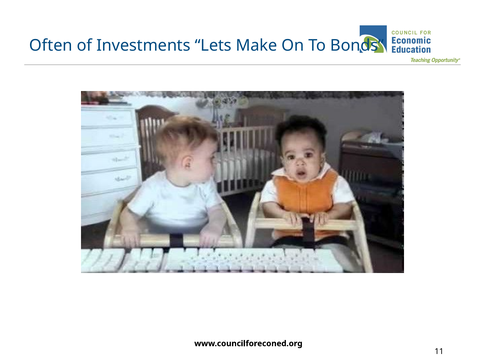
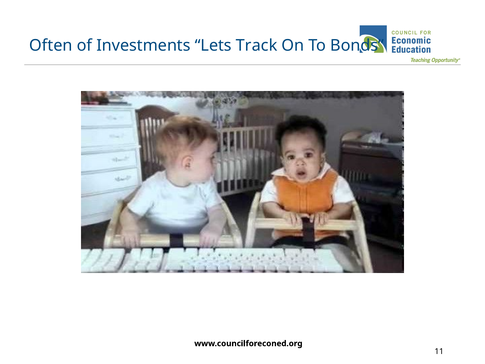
Make: Make -> Track
